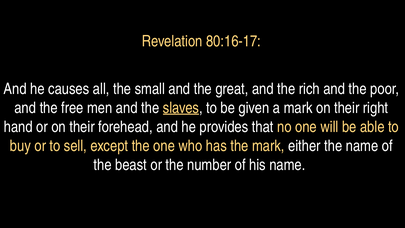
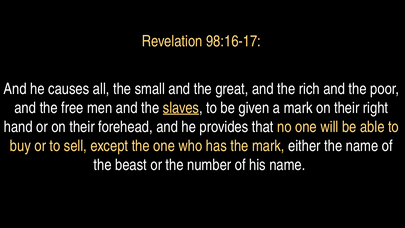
80:16-17: 80:16-17 -> 98:16-17
